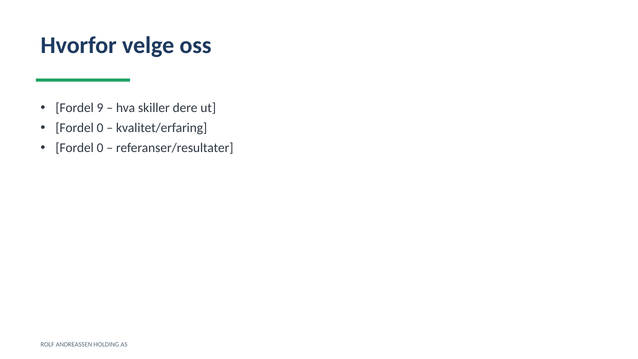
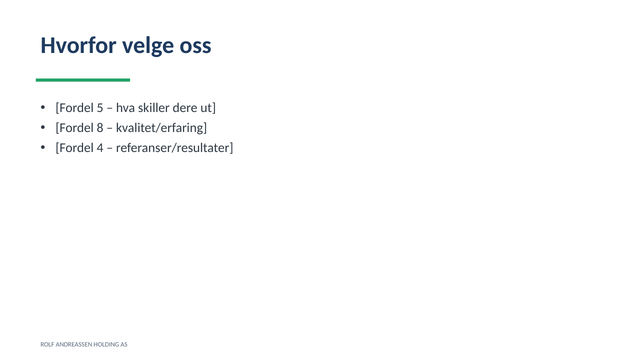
9: 9 -> 5
0 at (100, 128): 0 -> 8
0 at (100, 148): 0 -> 4
